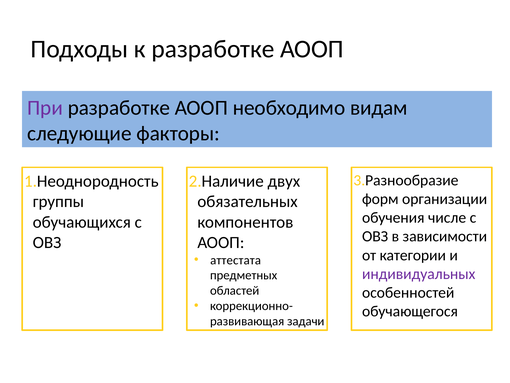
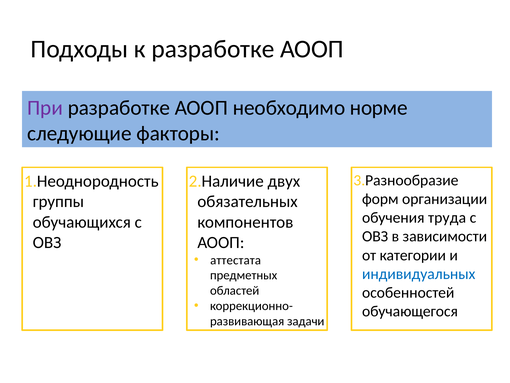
видам: видам -> норме
числе: числе -> труда
индивидуальных colour: purple -> blue
